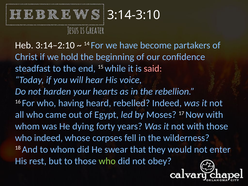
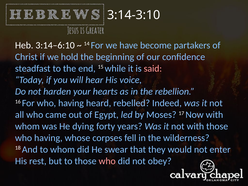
3:14–2:10: 3:14–2:10 -> 3:14–6:10
indeed at (48, 138): indeed -> having
who at (107, 161) colour: light green -> pink
